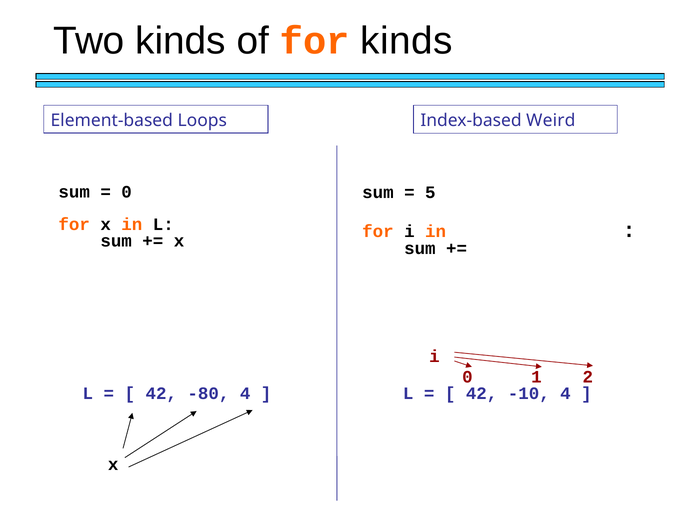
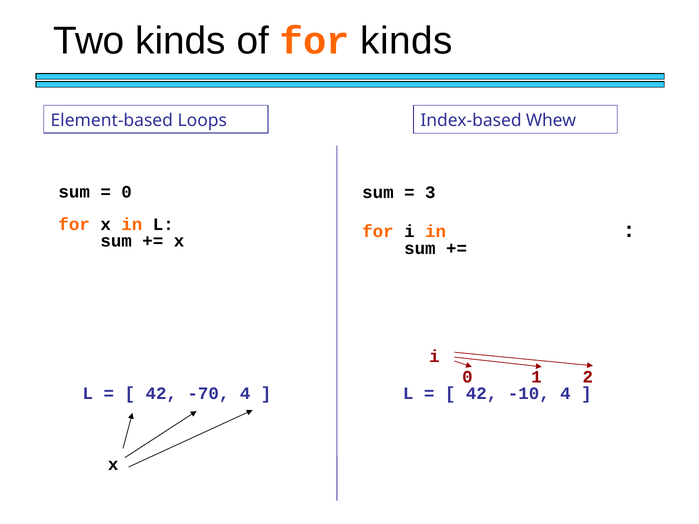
Weird: Weird -> Whew
5: 5 -> 3
-80: -80 -> -70
